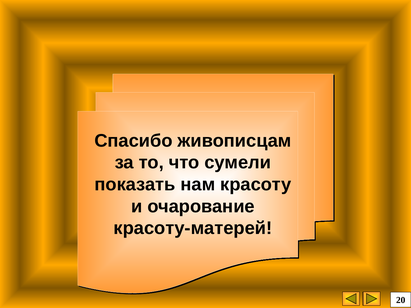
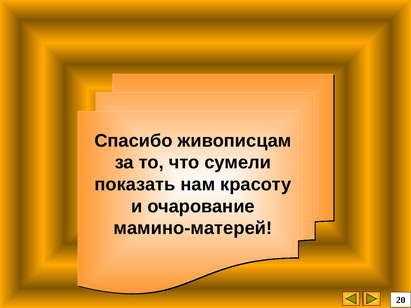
красоту-матерей: красоту-матерей -> мамино-матерей
